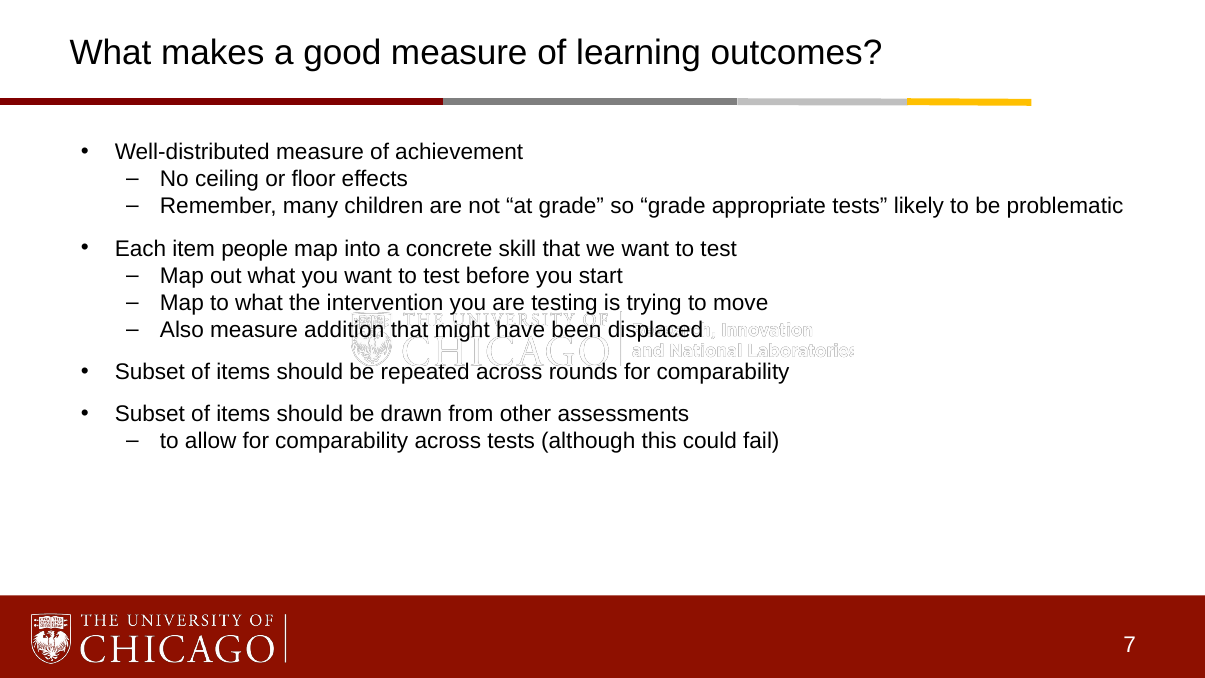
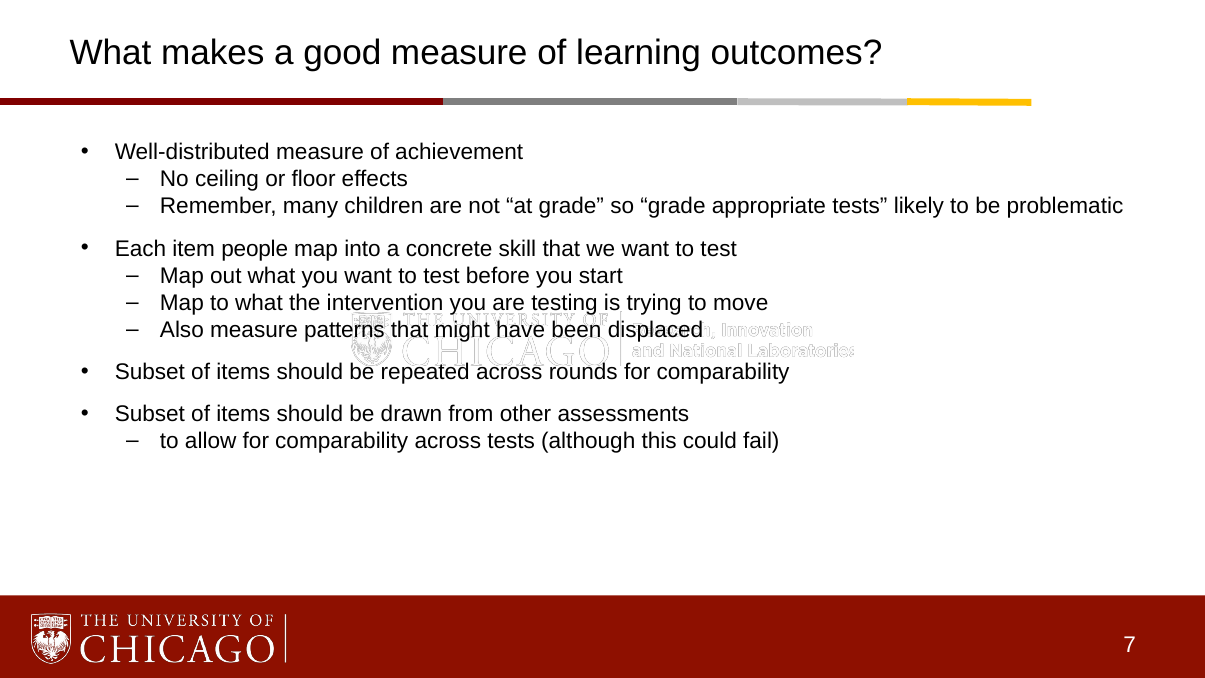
addition: addition -> patterns
